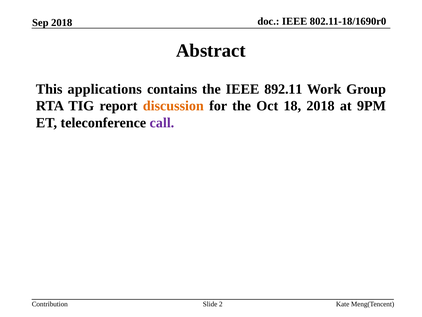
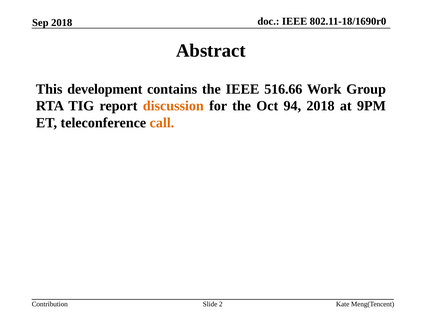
applications: applications -> development
892.11: 892.11 -> 516.66
18: 18 -> 94
call colour: purple -> orange
